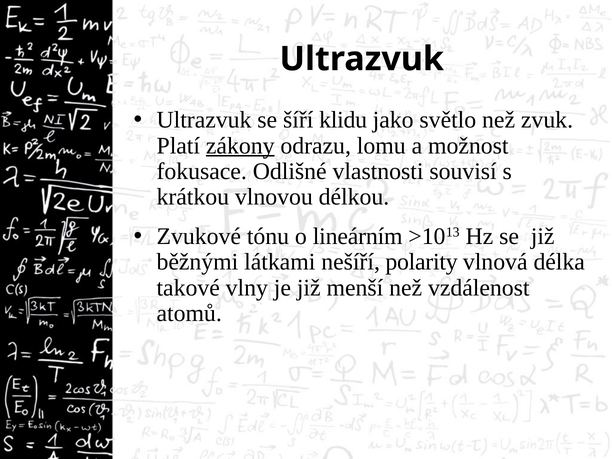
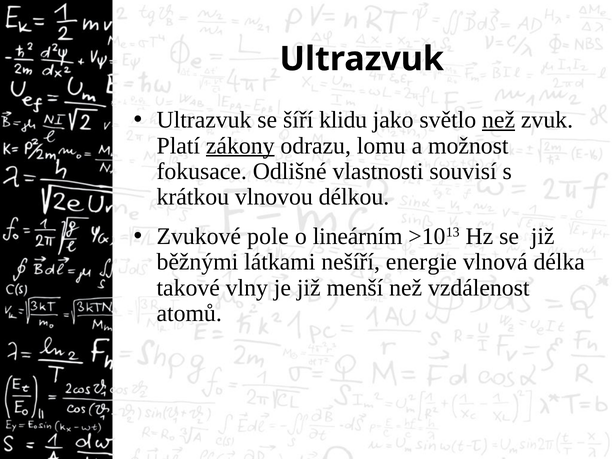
než at (499, 120) underline: none -> present
tónu: tónu -> pole
polarity: polarity -> energie
